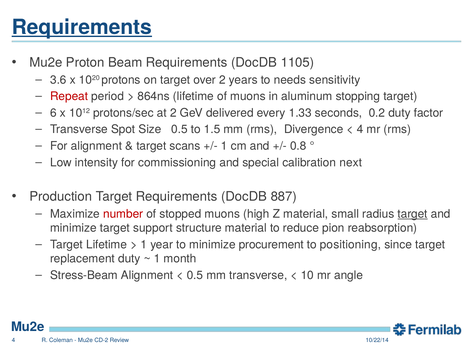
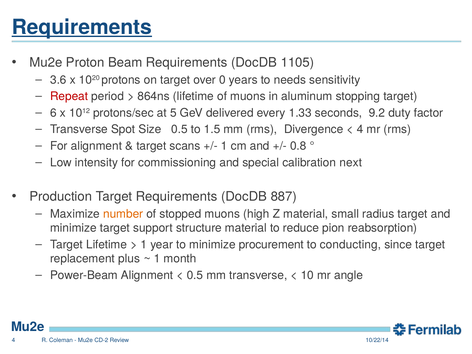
over 2: 2 -> 0
at 2: 2 -> 5
0.2: 0.2 -> 9.2
number colour: red -> orange
target at (413, 214) underline: present -> none
positioning: positioning -> conducting
replacement duty: duty -> plus
Stress-Beam: Stress-Beam -> Power-Beam
